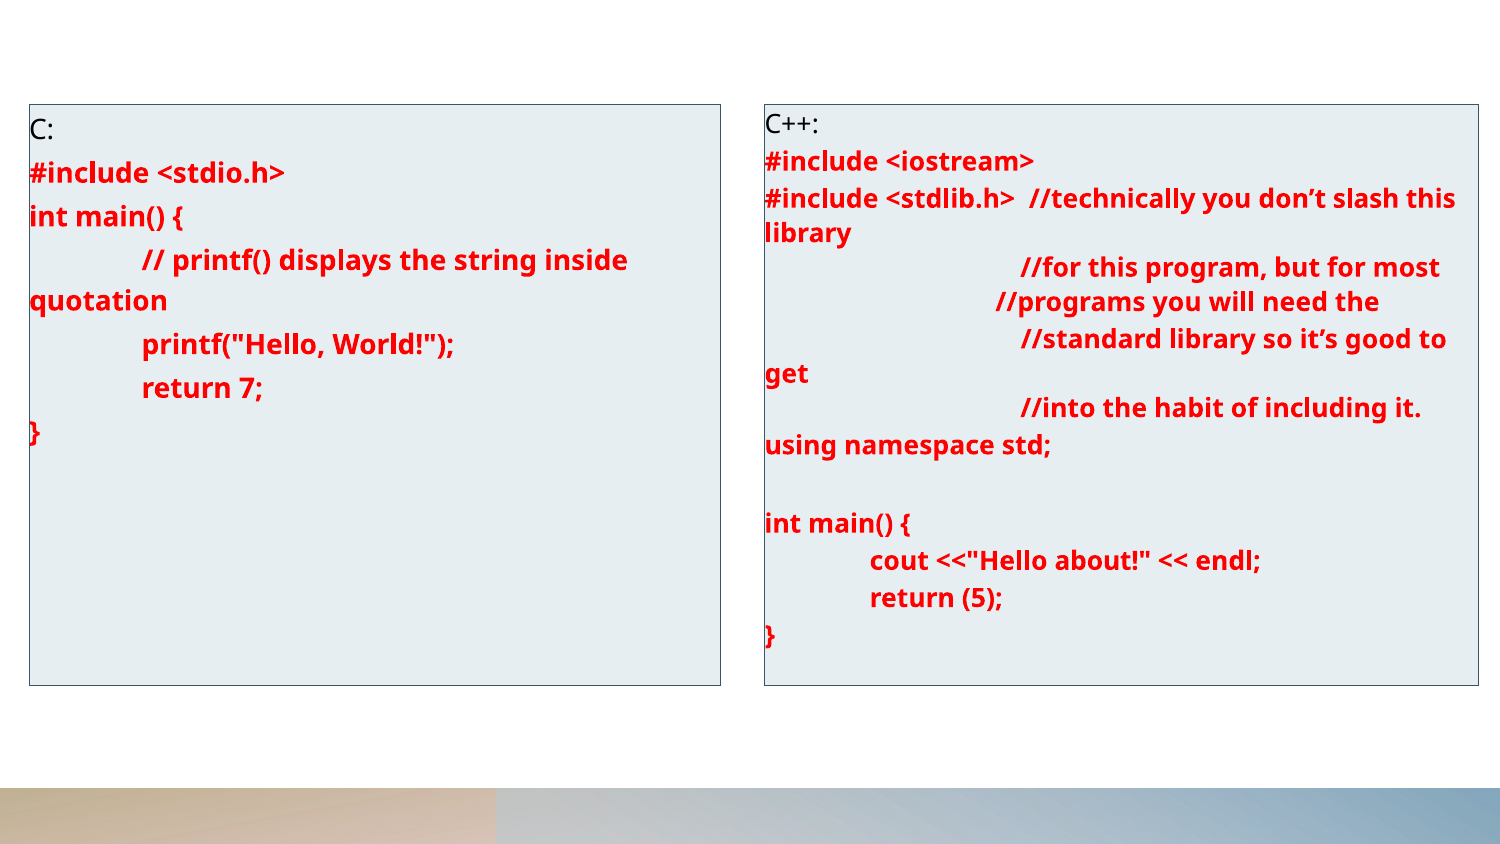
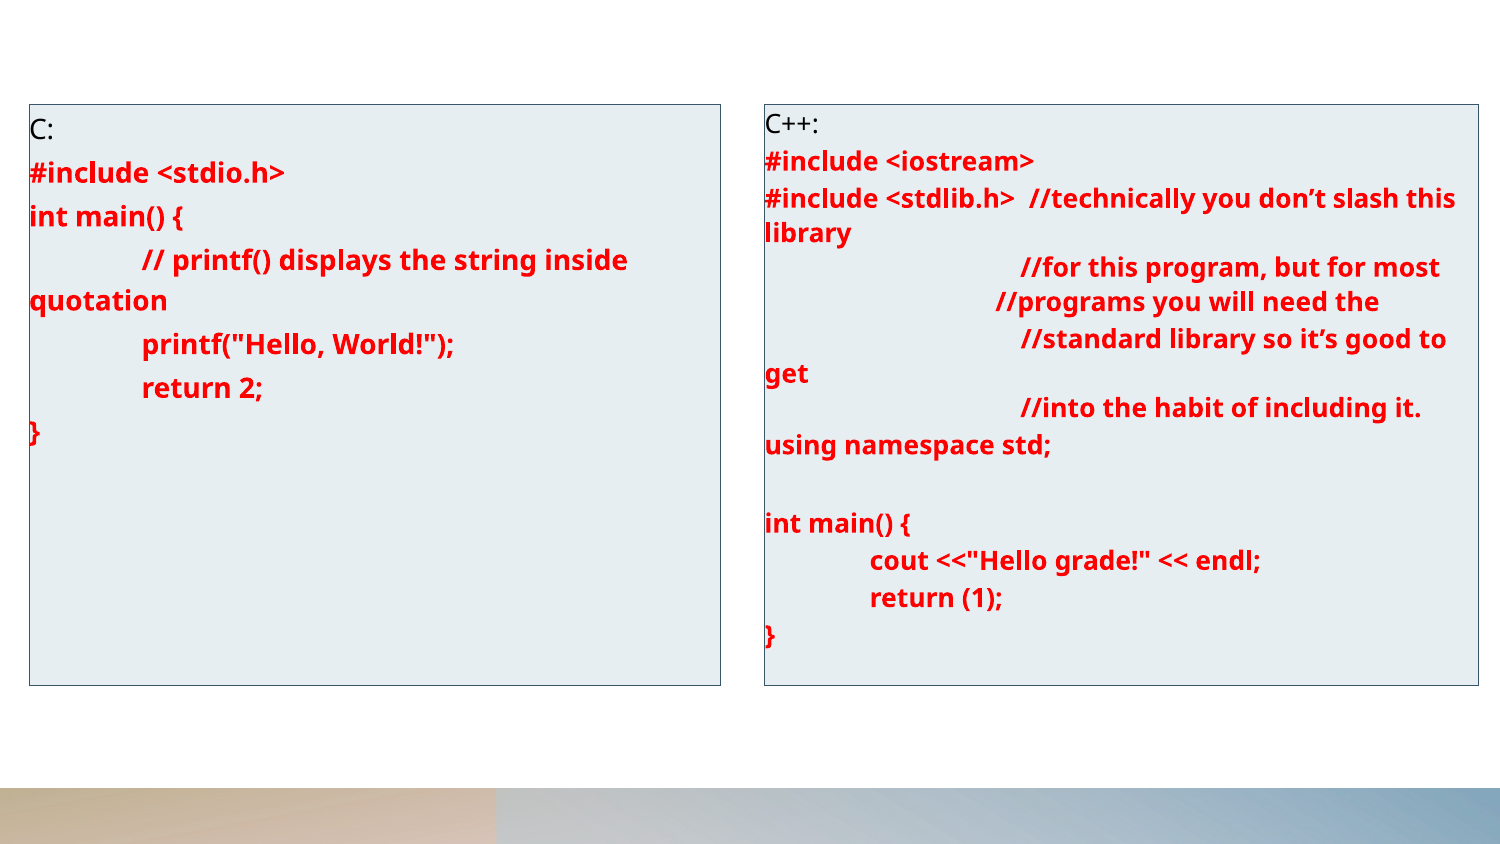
7: 7 -> 2
about: about -> grade
5: 5 -> 1
